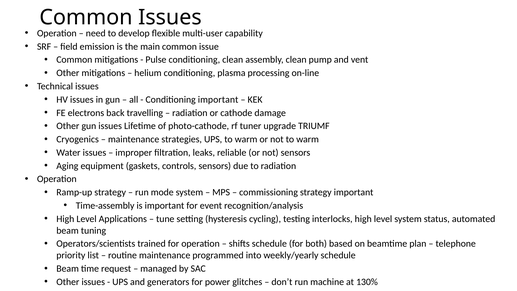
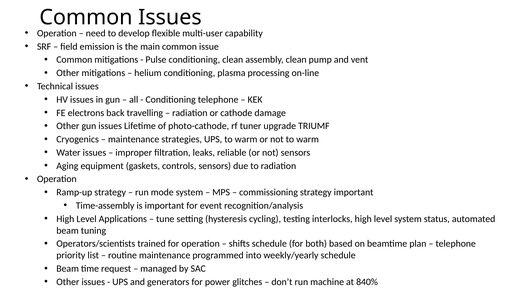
Conditioning important: important -> telephone
130%: 130% -> 840%
